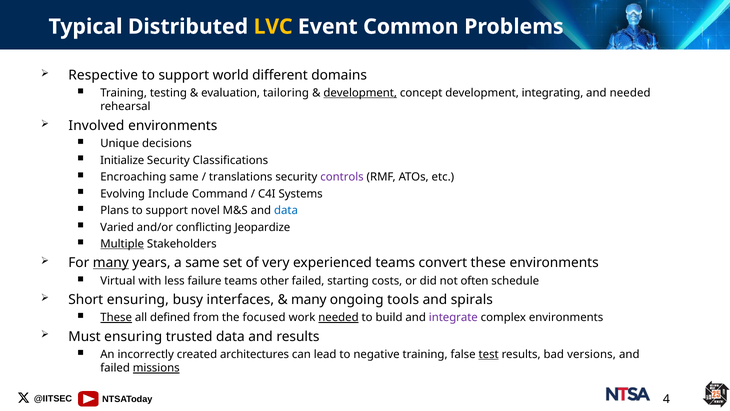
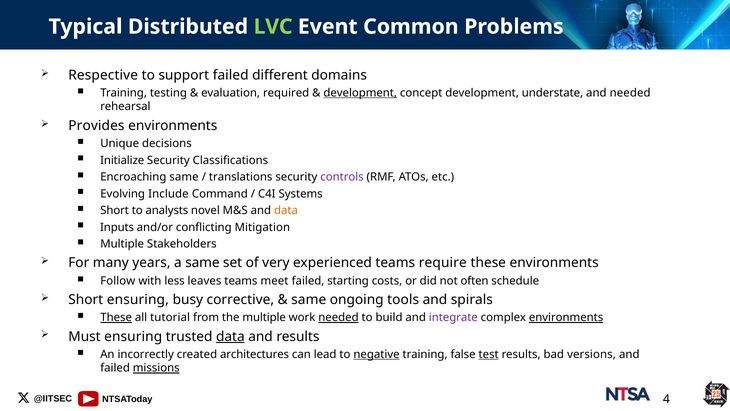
LVC colour: yellow -> light green
support world: world -> failed
tailoring: tailoring -> required
integrating: integrating -> understate
Involved: Involved -> Provides
Plans at (115, 210): Plans -> Short
support at (167, 210): support -> analysts
data at (286, 210) colour: blue -> orange
Varied: Varied -> Inputs
Jeopardize: Jeopardize -> Mitigation
Multiple at (122, 244) underline: present -> none
many at (111, 263) underline: present -> none
convert: convert -> require
Virtual: Virtual -> Follow
failure: failure -> leaves
other: other -> meet
interfaces: interfaces -> corrective
many at (309, 299): many -> same
defined: defined -> tutorial
the focused: focused -> multiple
environments at (566, 317) underline: none -> present
data at (230, 336) underline: none -> present
negative underline: none -> present
